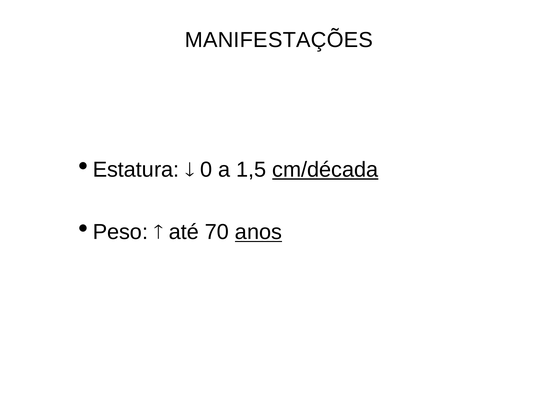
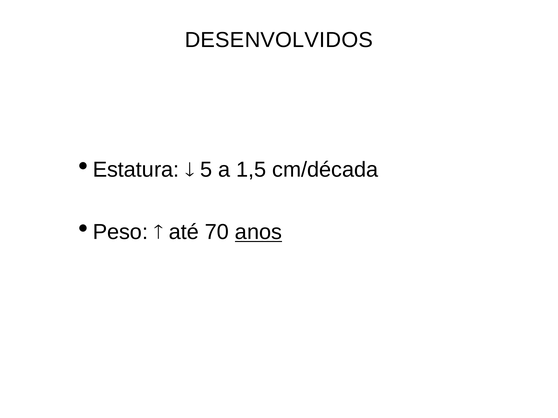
MANIFESTAÇÕES: MANIFESTAÇÕES -> DESENVOLVIDOS
0: 0 -> 5
cm/década underline: present -> none
